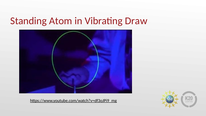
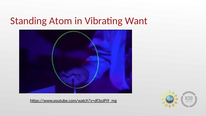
Draw: Draw -> Want
